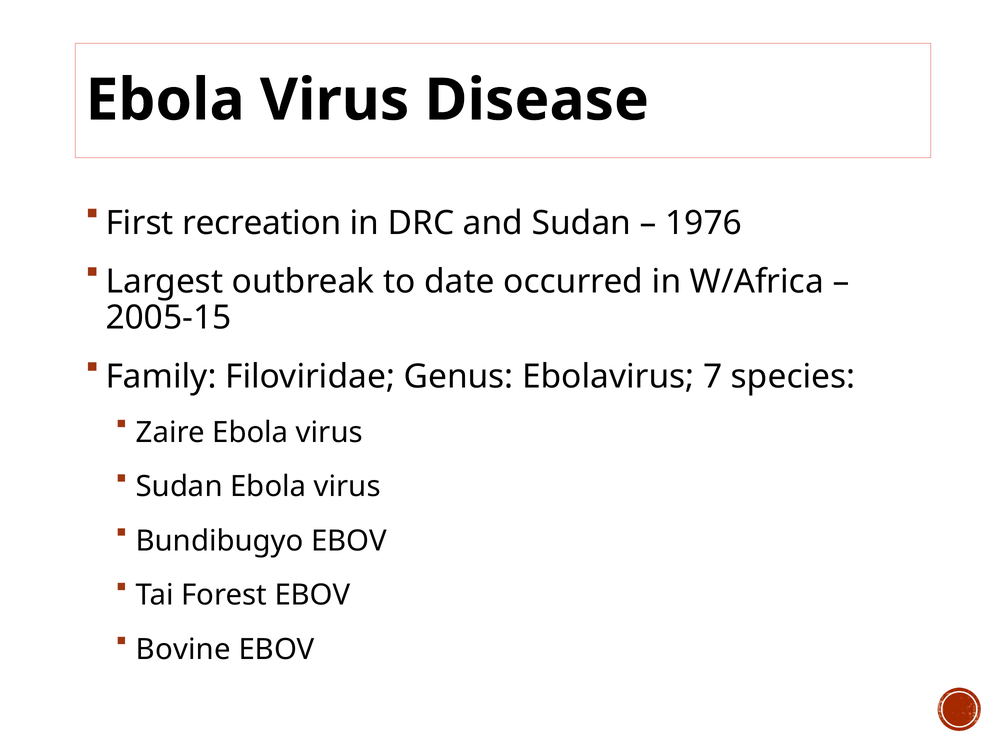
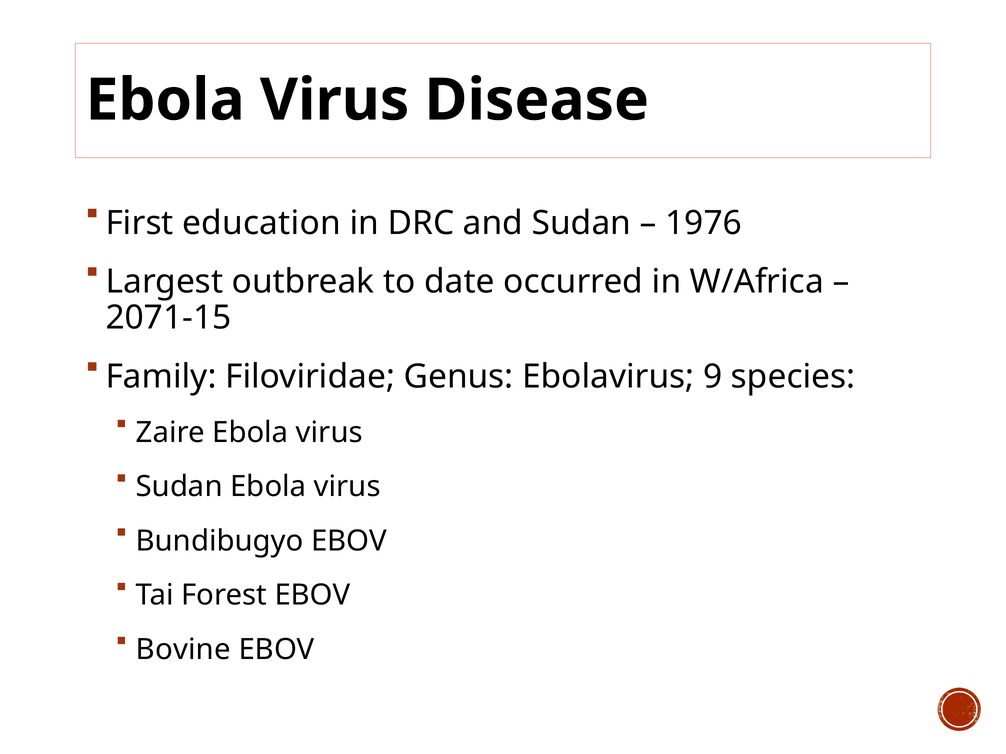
recreation: recreation -> education
2005-15: 2005-15 -> 2071-15
7: 7 -> 9
